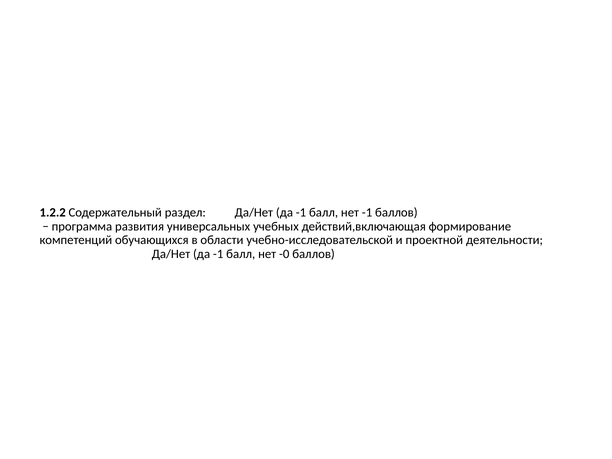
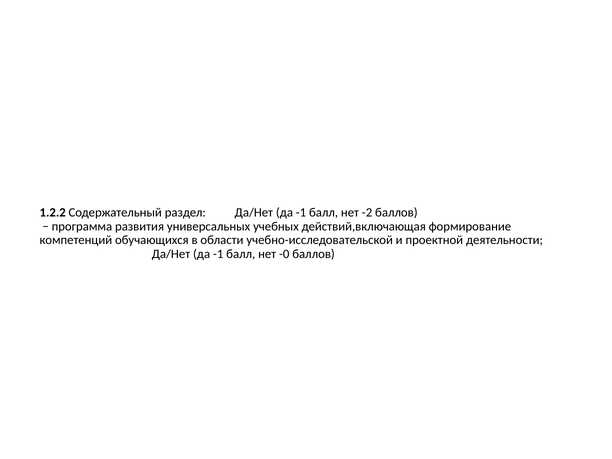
нет -1: -1 -> -2
